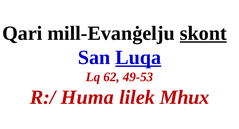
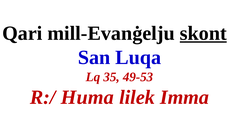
Luqa underline: present -> none
62: 62 -> 35
Mhux: Mhux -> Imma
